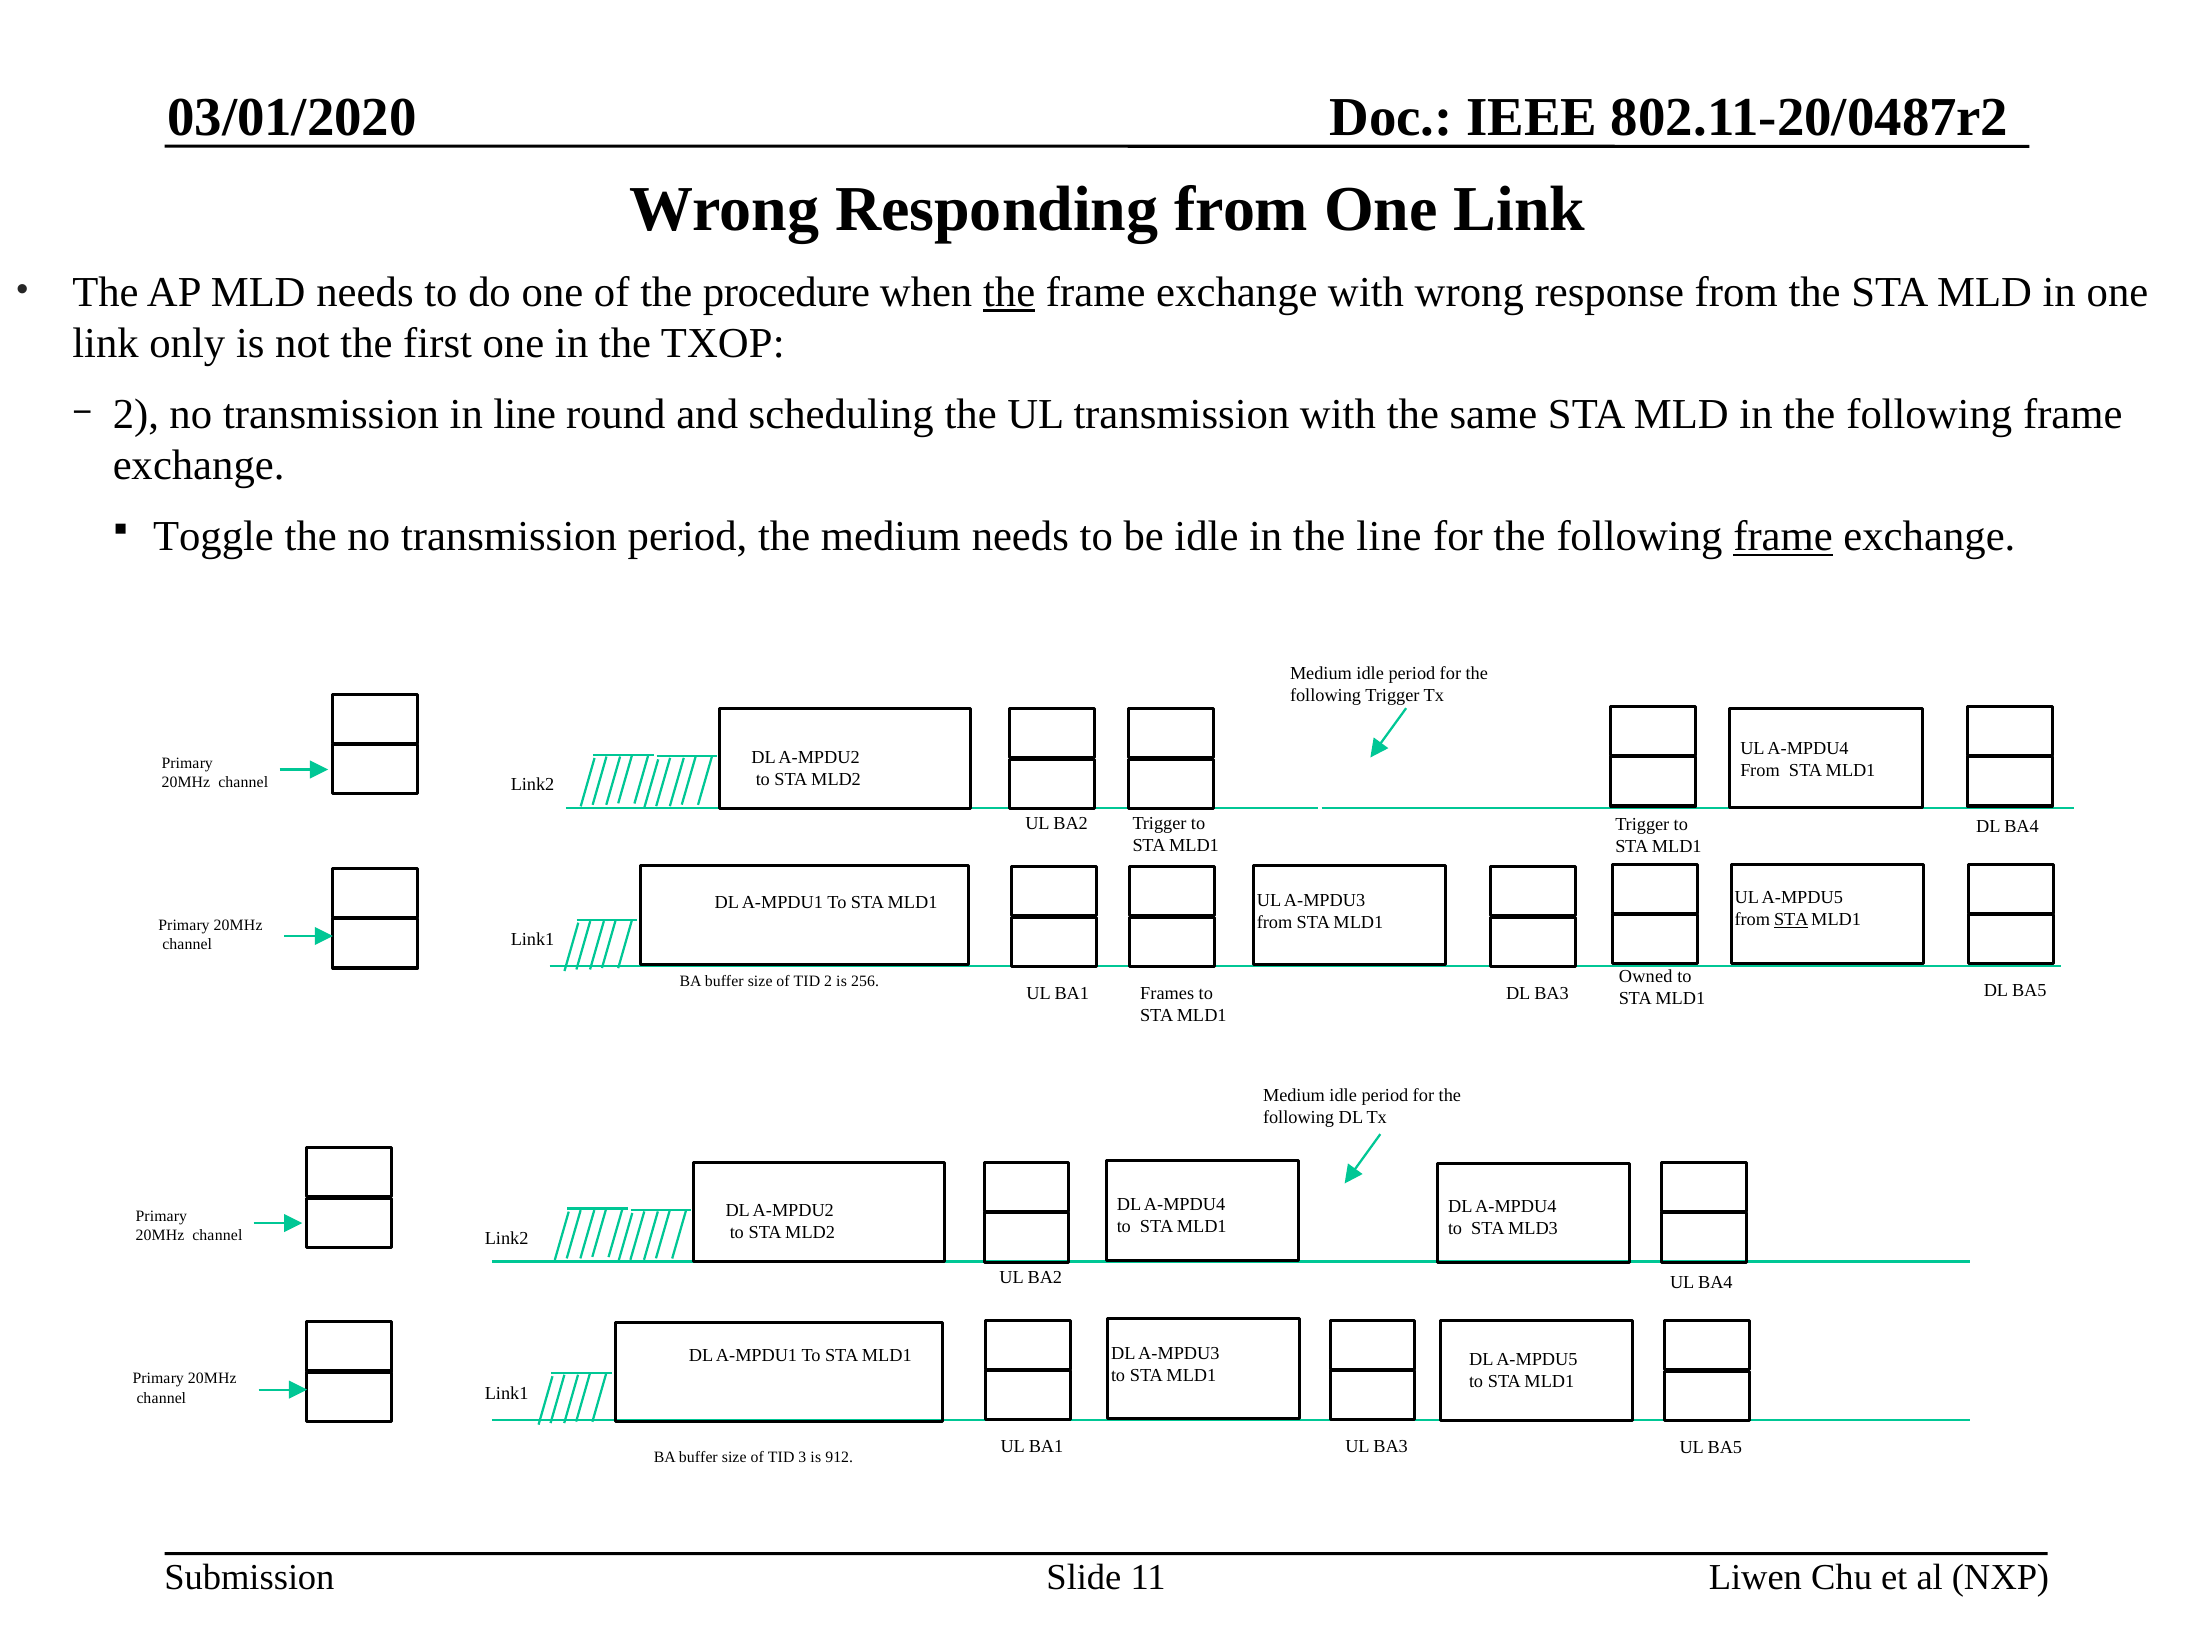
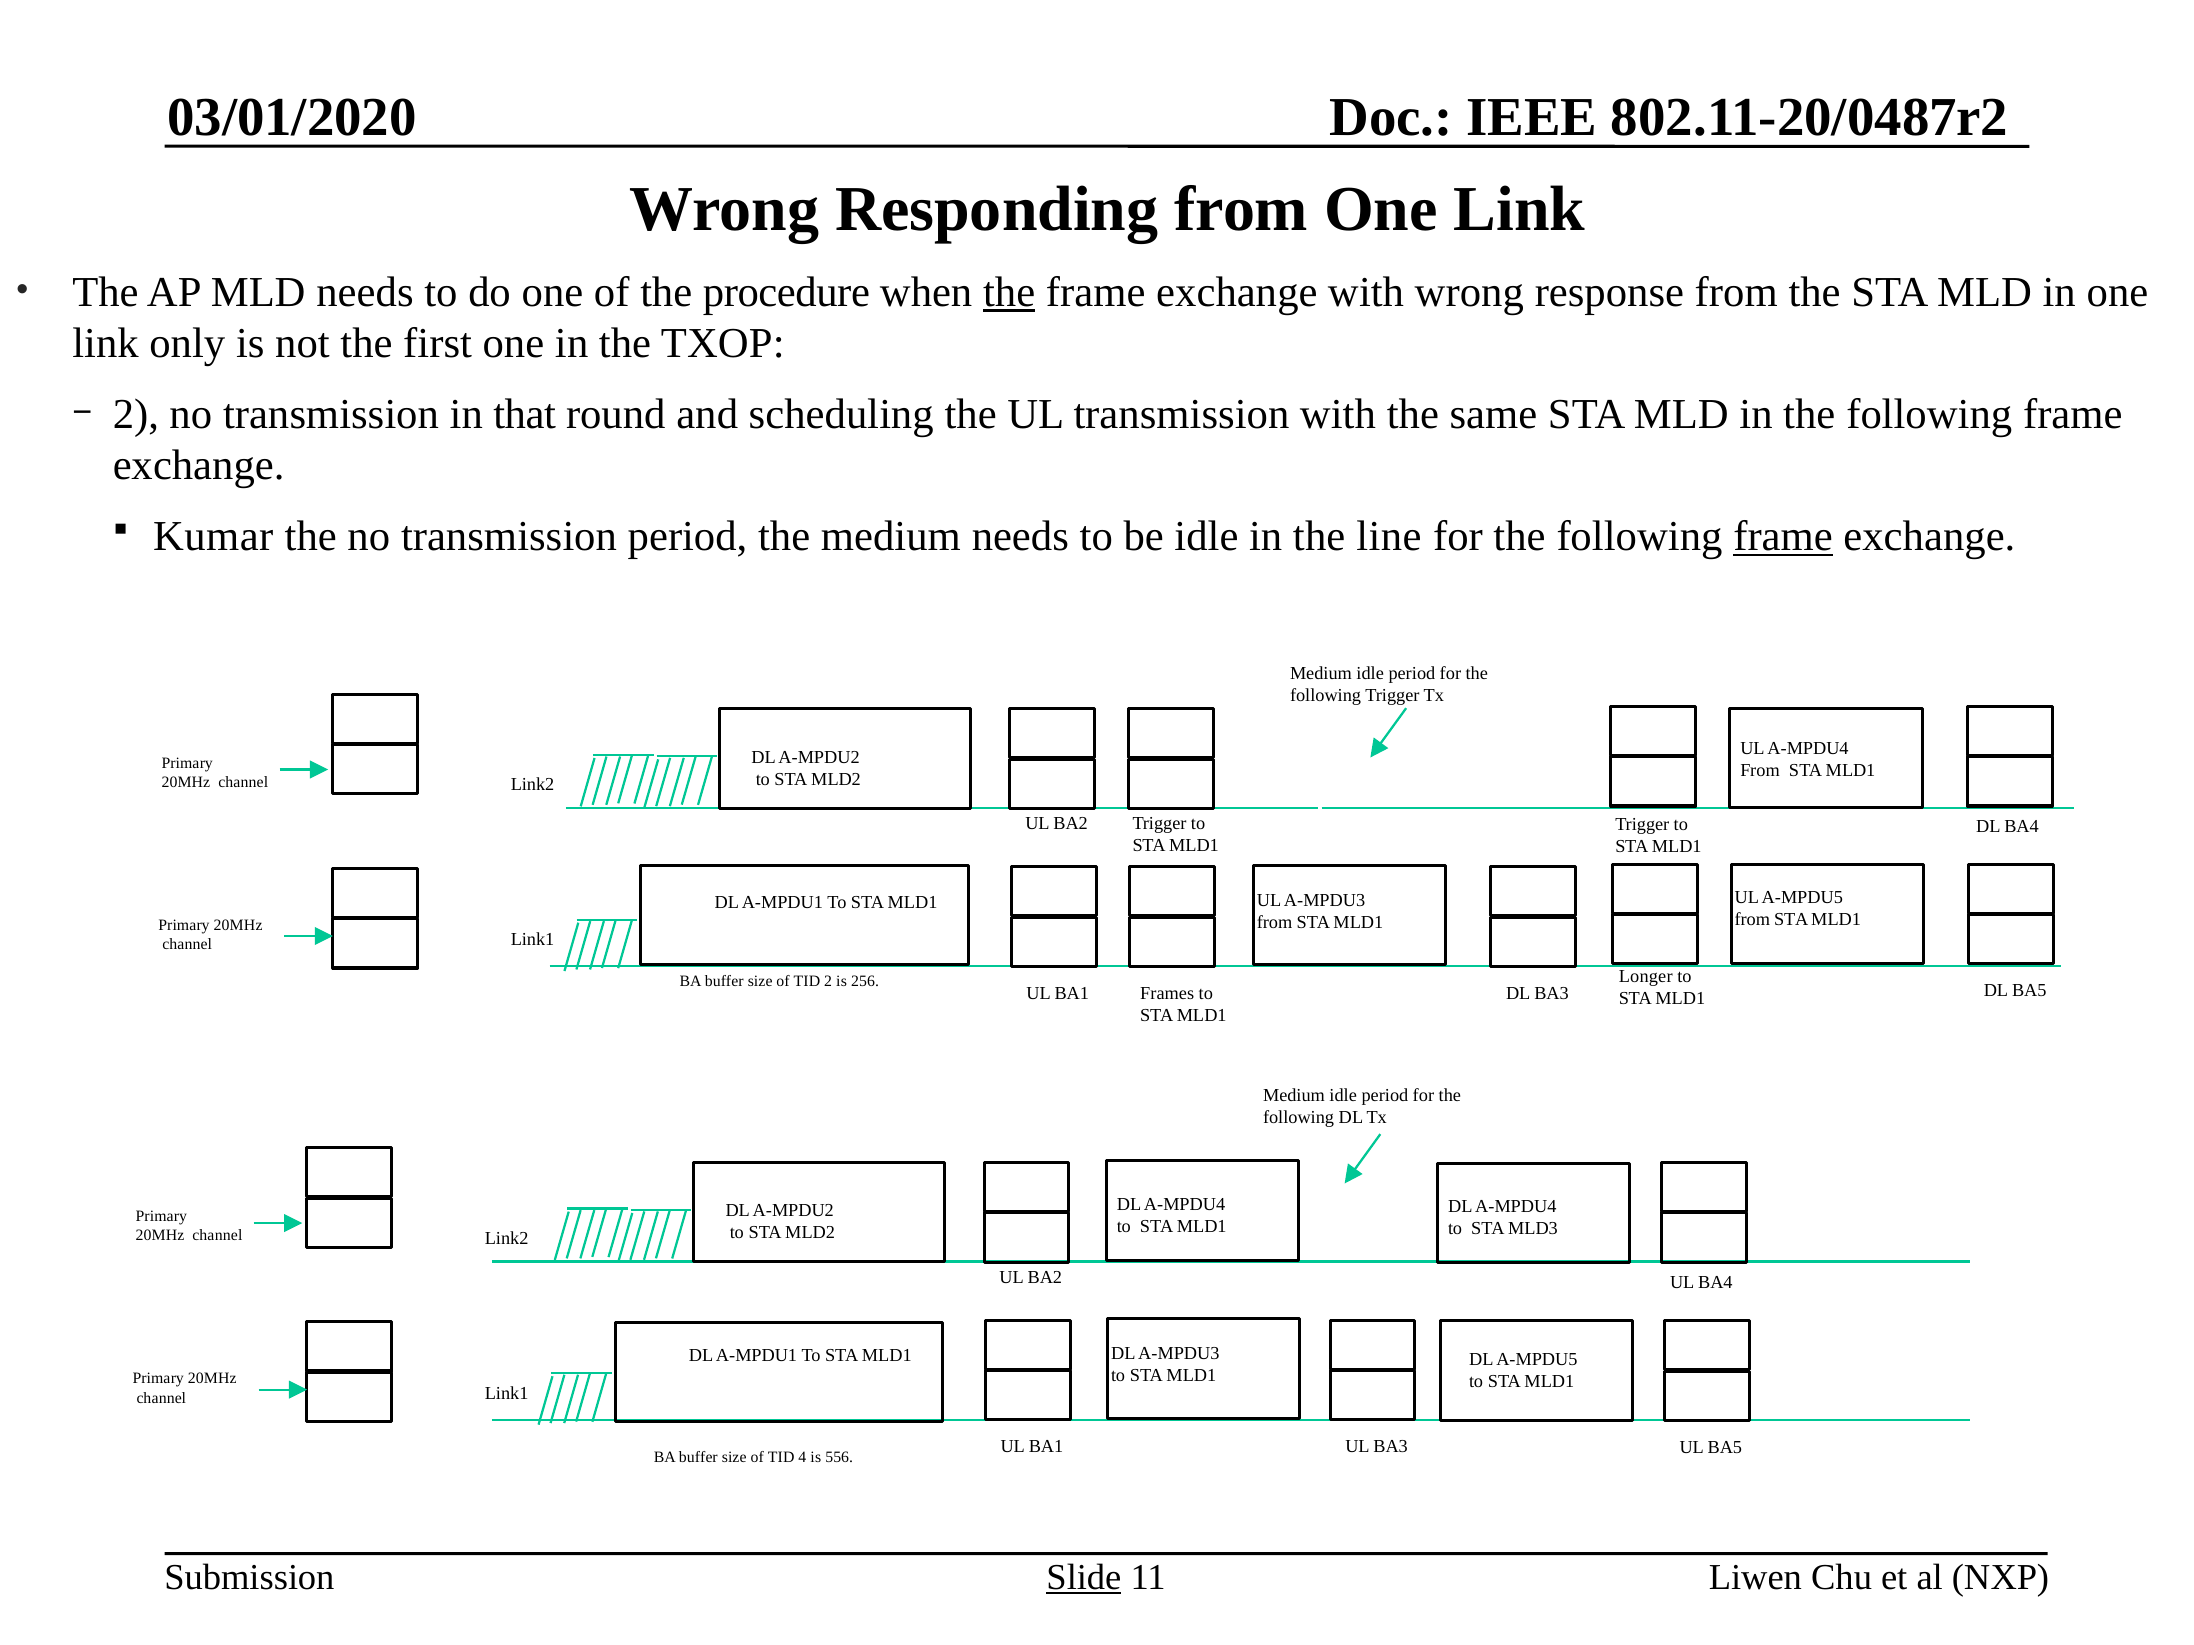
in line: line -> that
Toggle: Toggle -> Kumar
STA at (1791, 920) underline: present -> none
Owned: Owned -> Longer
3: 3 -> 4
912: 912 -> 556
Slide underline: none -> present
